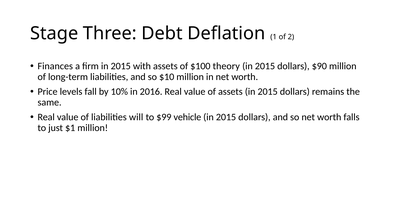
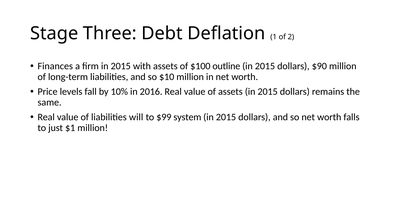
theory: theory -> outline
vehicle: vehicle -> system
